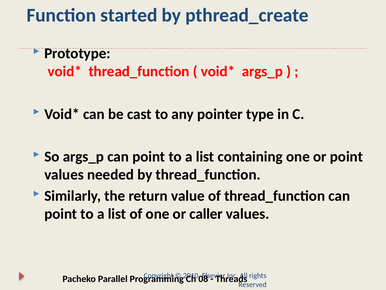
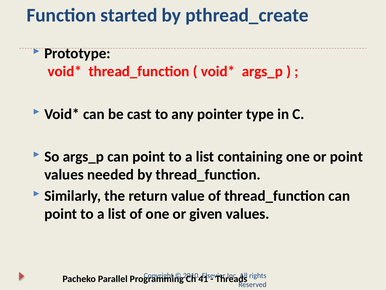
caller: caller -> given
08: 08 -> 41
